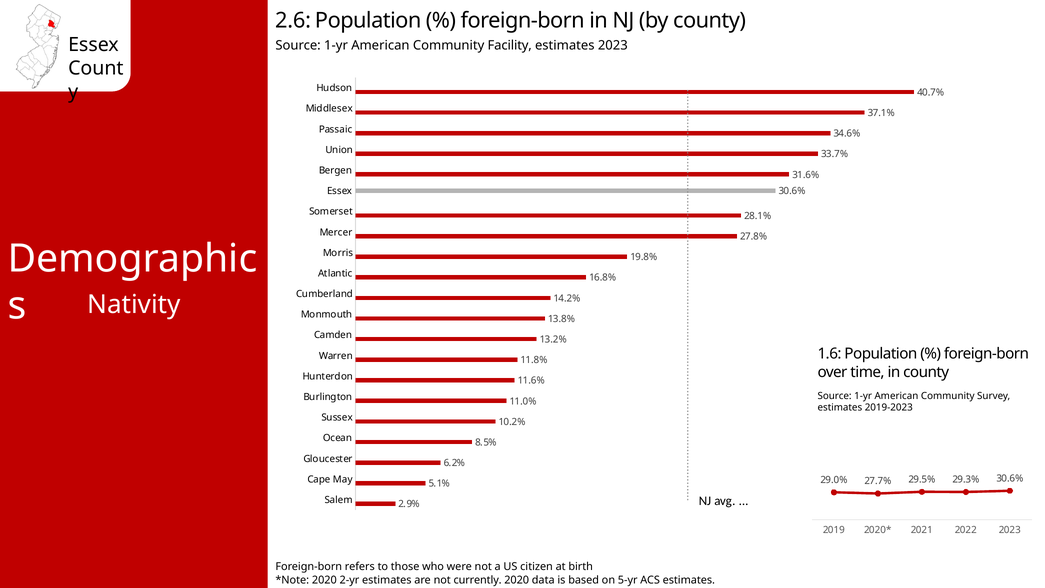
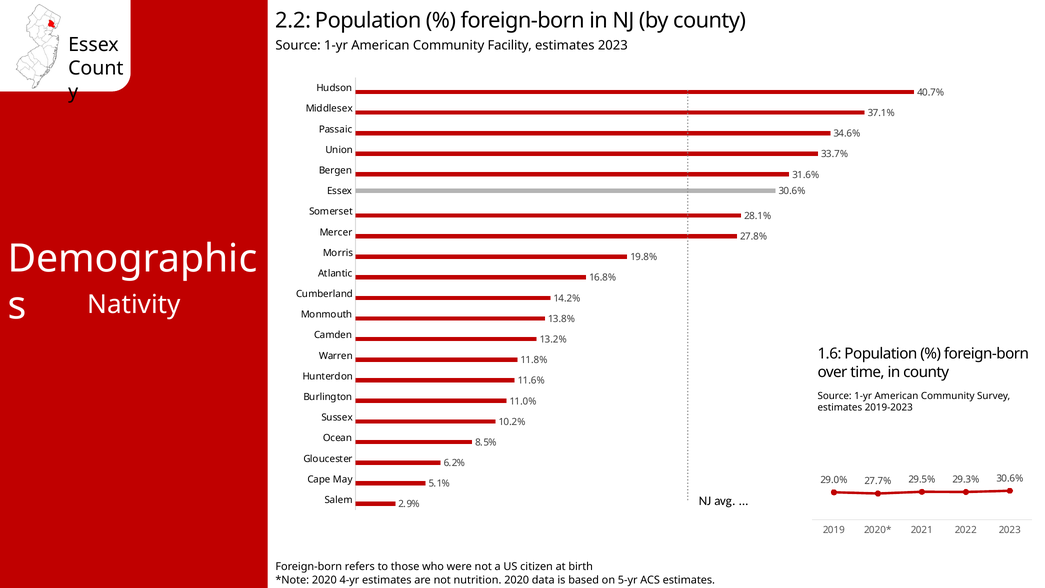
2.6: 2.6 -> 2.2
2-yr: 2-yr -> 4-yr
currently: currently -> nutrition
